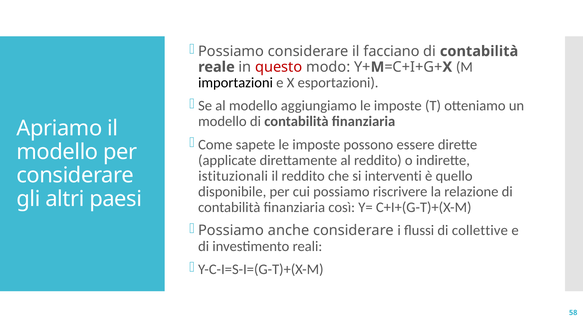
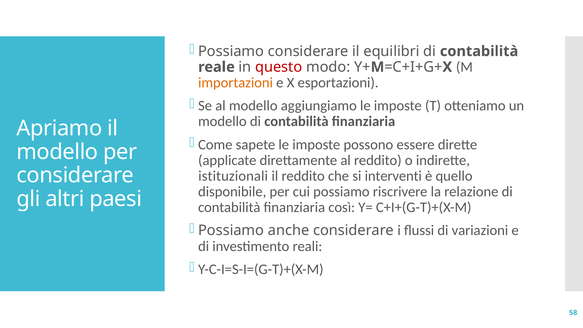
facciano: facciano -> equilibri
importazioni colour: black -> orange
collettive: collettive -> variazioni
